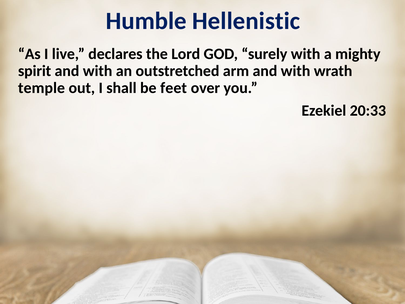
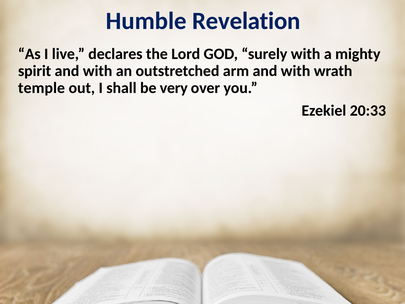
Hellenistic: Hellenistic -> Revelation
feet: feet -> very
